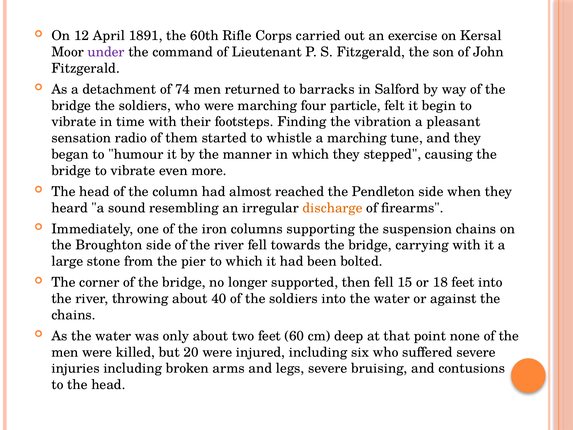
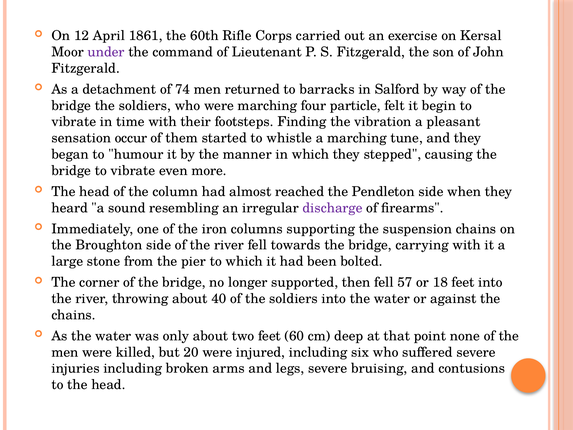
1891: 1891 -> 1861
radio: radio -> occur
discharge colour: orange -> purple
15: 15 -> 57
